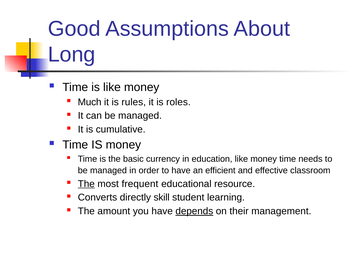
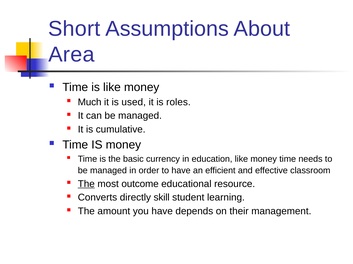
Good: Good -> Short
Long: Long -> Area
rules: rules -> used
frequent: frequent -> outcome
depends underline: present -> none
